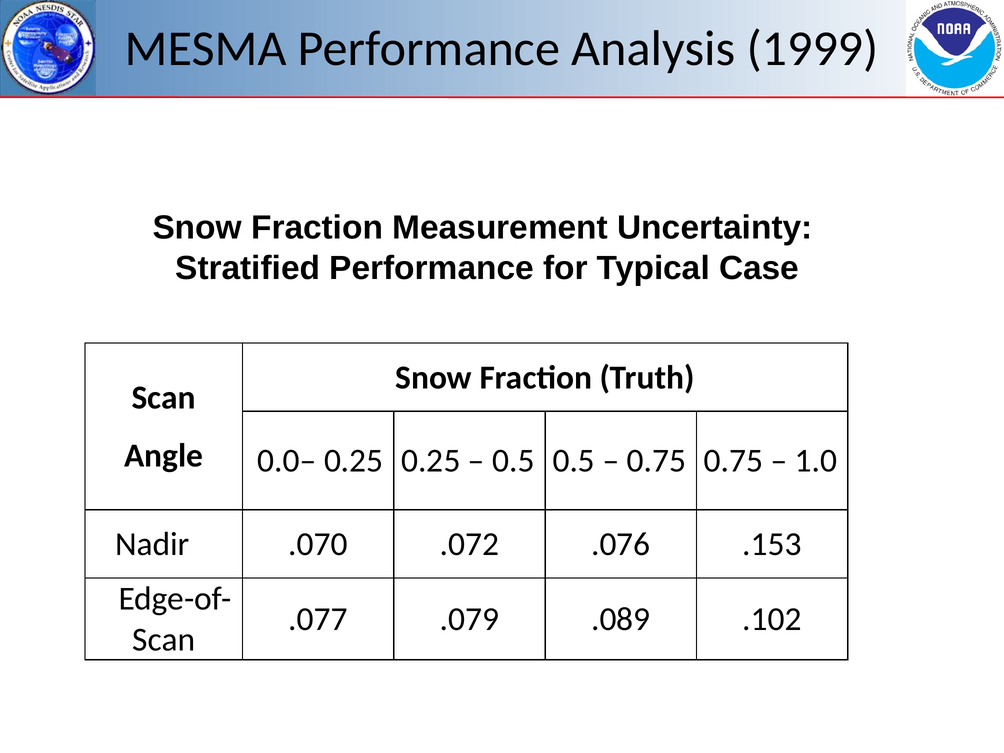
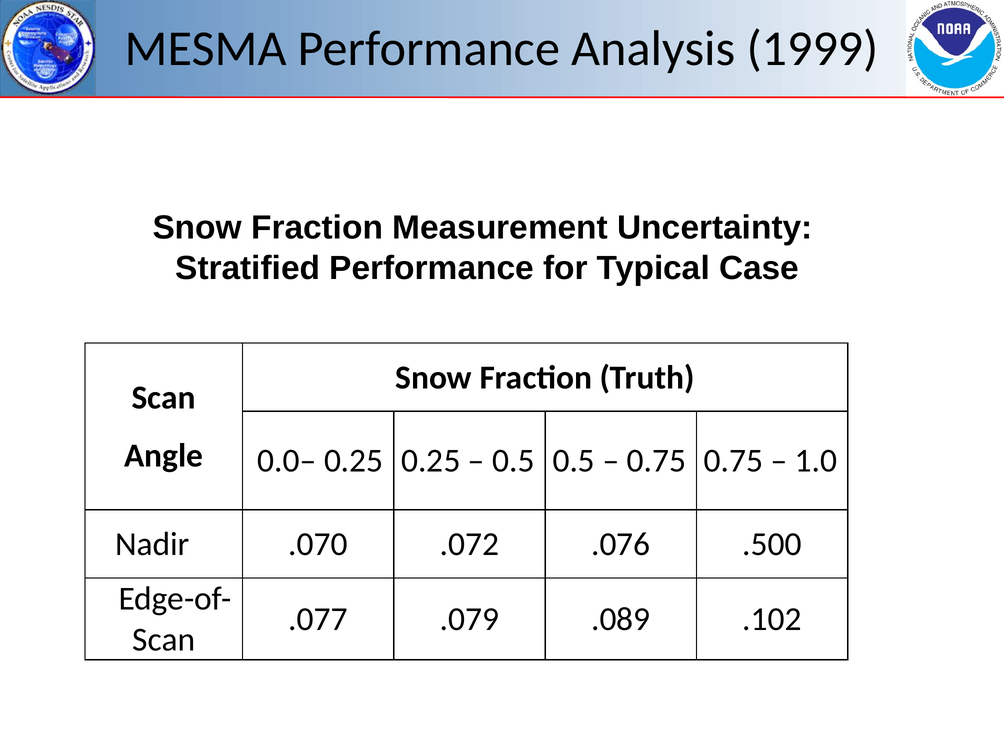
.153: .153 -> .500
